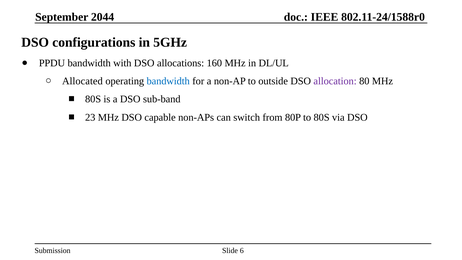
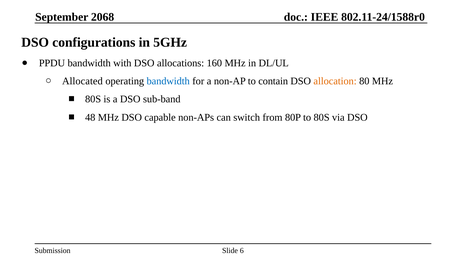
2044: 2044 -> 2068
outside: outside -> contain
allocation colour: purple -> orange
23: 23 -> 48
